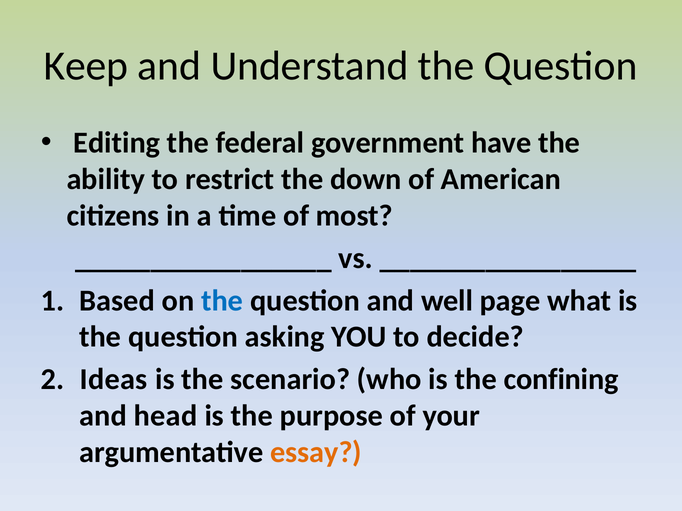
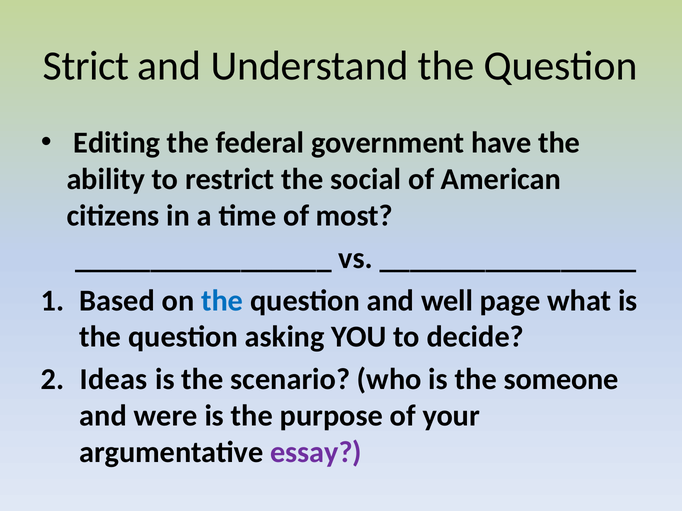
Keep: Keep -> Strict
down: down -> social
confining: confining -> someone
head: head -> were
essay colour: orange -> purple
